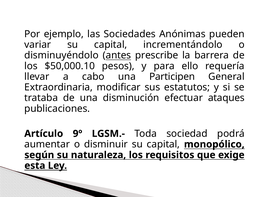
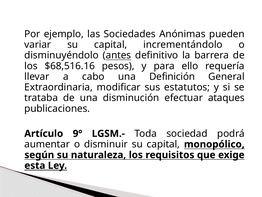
prescribe: prescribe -> definitivo
$50,000.10: $50,000.10 -> $68,516.16
Participen: Participen -> Definición
